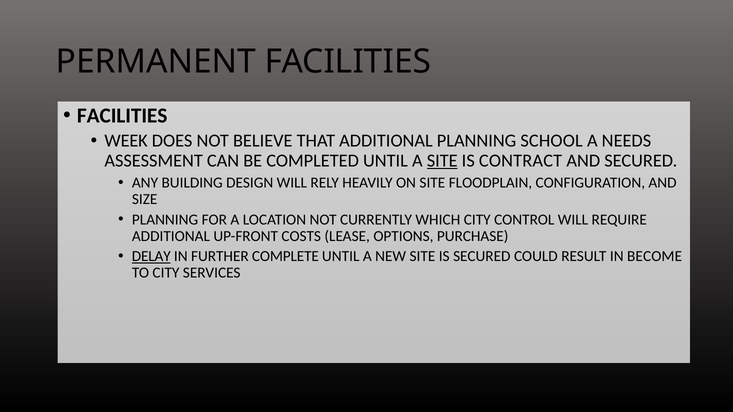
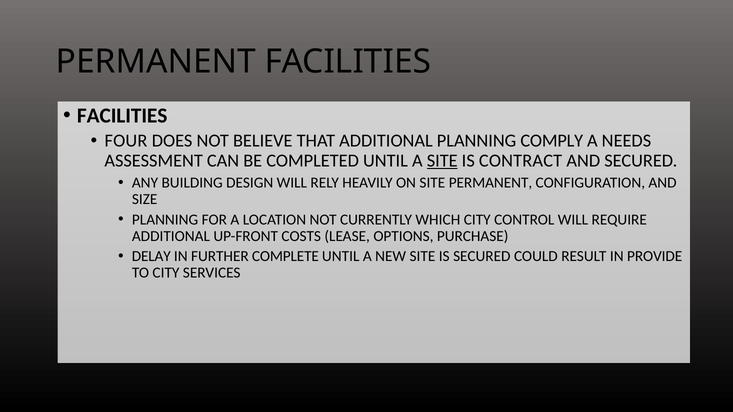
WEEK: WEEK -> FOUR
SCHOOL: SCHOOL -> COMPLY
SITE FLOODPLAIN: FLOODPLAIN -> PERMANENT
DELAY underline: present -> none
BECOME: BECOME -> PROVIDE
